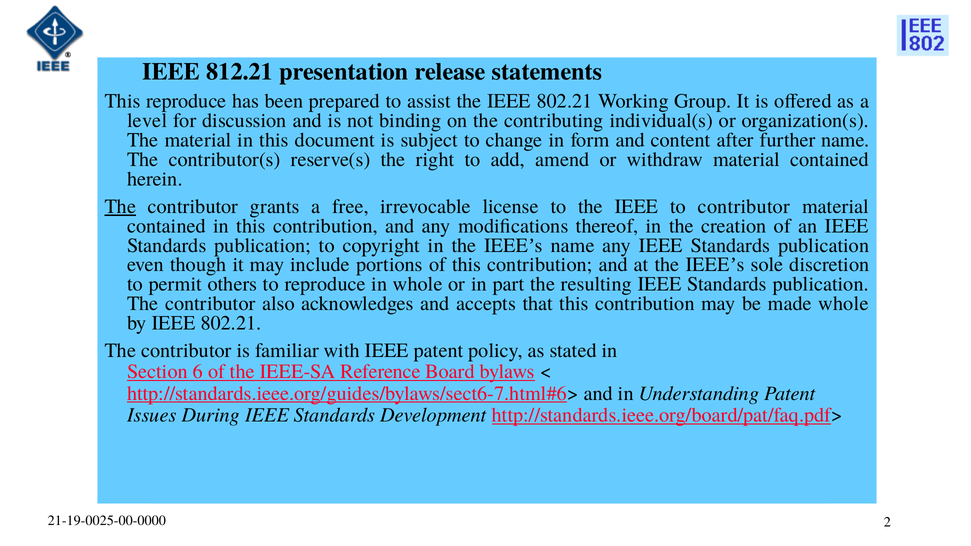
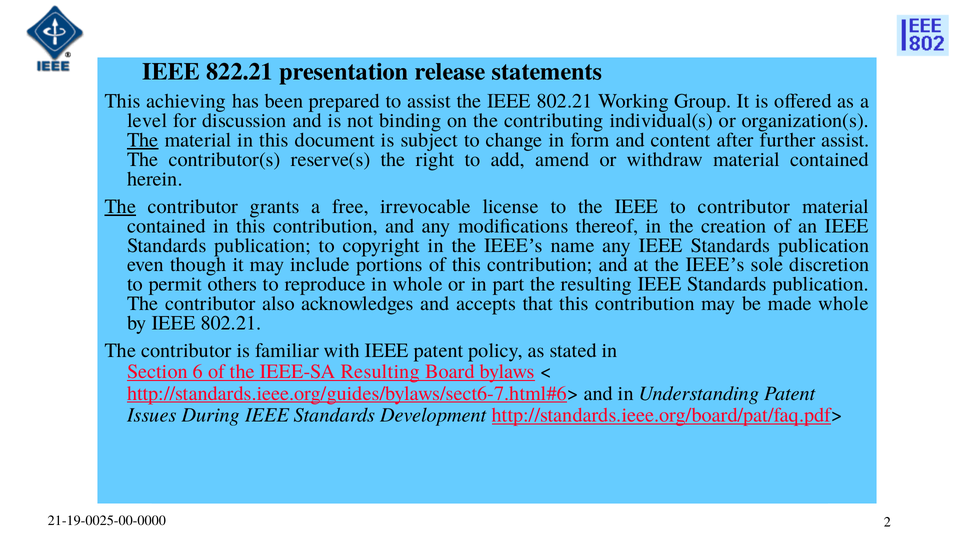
812.21: 812.21 -> 822.21
This reproduce: reproduce -> achieving
The at (143, 140) underline: none -> present
name at (845, 140): name -> assist
IEEE-SA Reference: Reference -> Resulting
